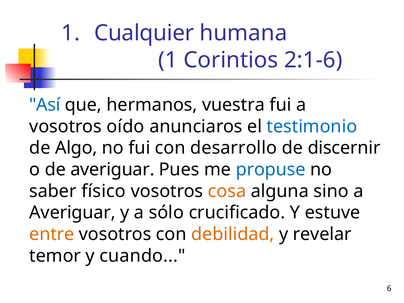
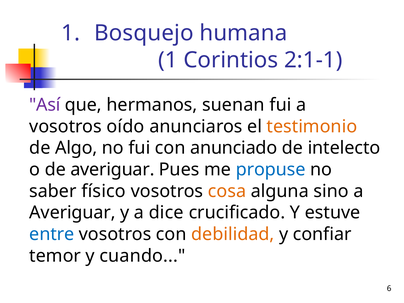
Cualquier: Cualquier -> Bosquejo
2:1-6: 2:1-6 -> 2:1-1
Así colour: blue -> purple
vuestra: vuestra -> suenan
testimonio colour: blue -> orange
desarrollo: desarrollo -> anunciado
discernir: discernir -> intelecto
sólo: sólo -> dice
entre colour: orange -> blue
revelar: revelar -> confiar
